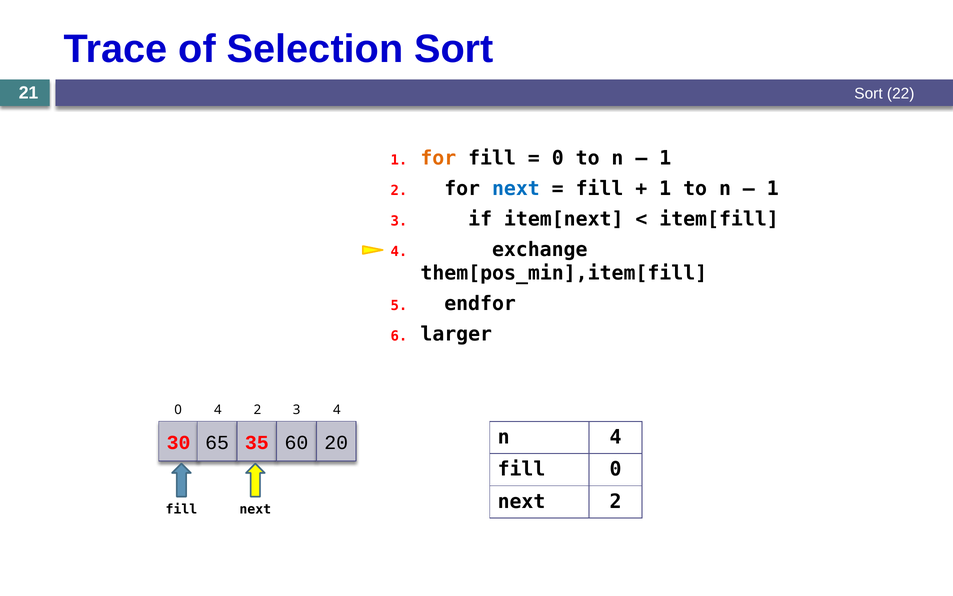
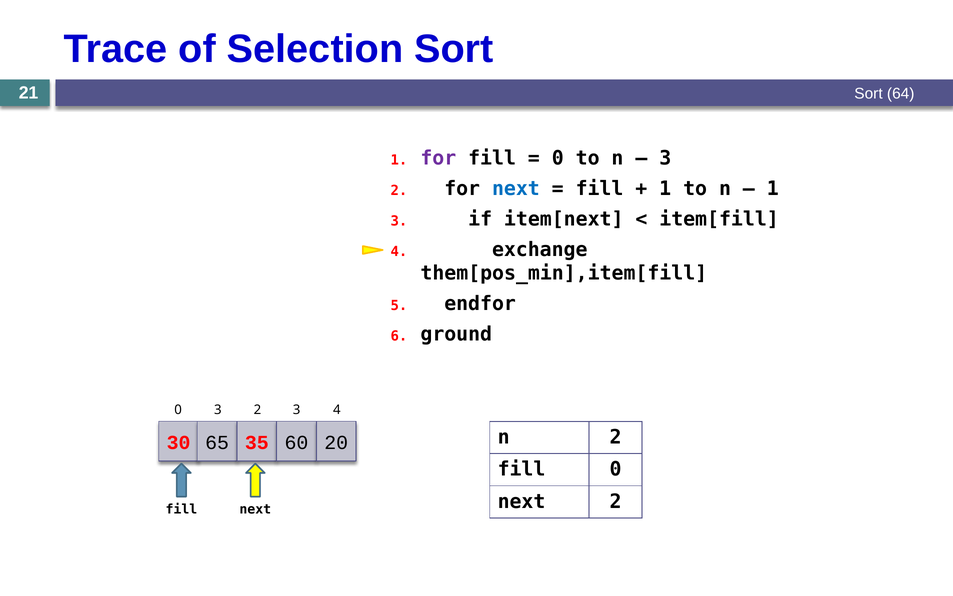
22: 22 -> 64
for at (438, 158) colour: orange -> purple
1 at (665, 158): 1 -> 3
larger: larger -> ground
0 4: 4 -> 3
n 4: 4 -> 2
